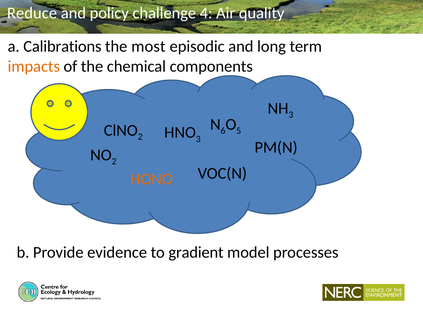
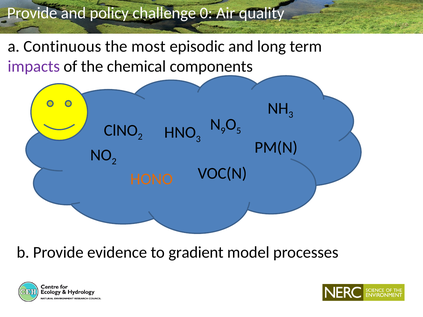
Reduce at (32, 13): Reduce -> Provide
4: 4 -> 0
Calibrations: Calibrations -> Continuous
impacts colour: orange -> purple
6: 6 -> 9
